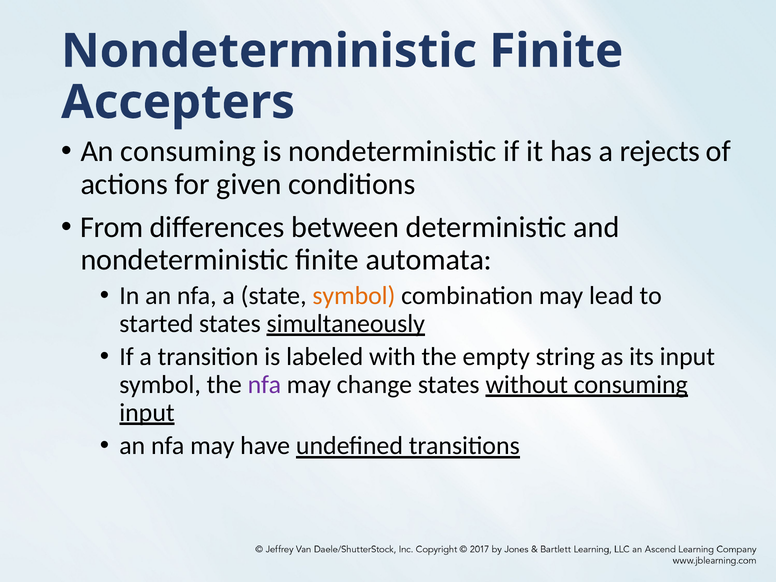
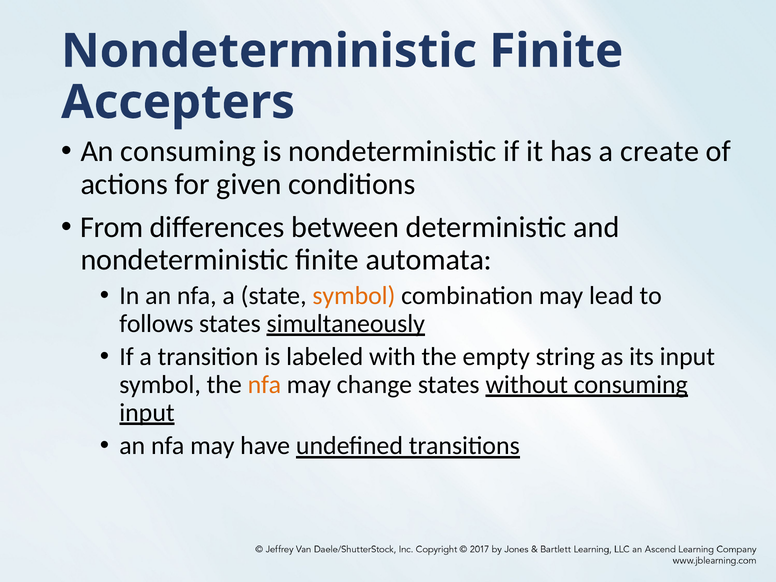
rejects: rejects -> create
started: started -> follows
nfa at (264, 385) colour: purple -> orange
